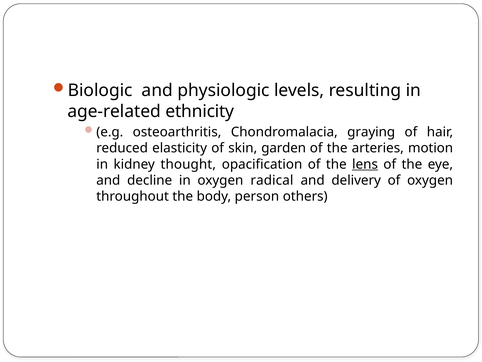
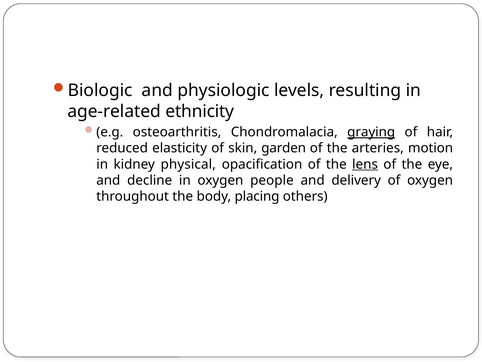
graying underline: none -> present
thought: thought -> physical
radical: radical -> people
person: person -> placing
